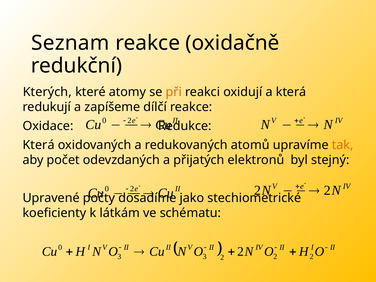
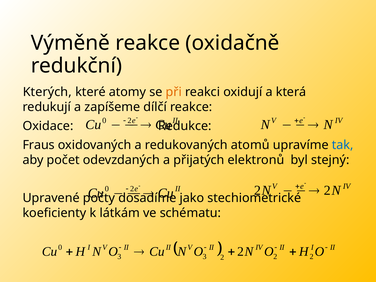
Seznam: Seznam -> Výměně
Která at (39, 145): Která -> Fraus
tak colour: orange -> blue
